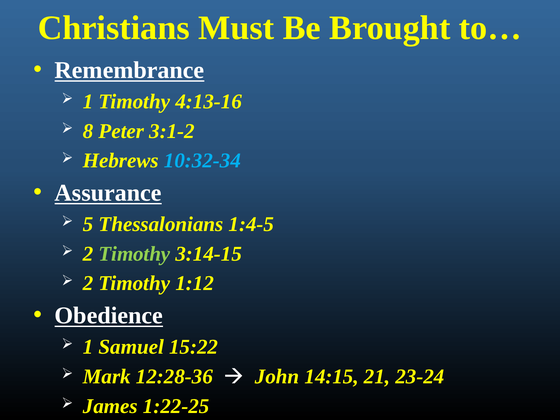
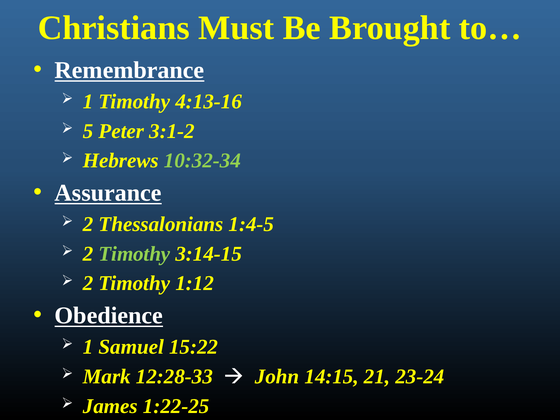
8: 8 -> 5
10:32-34 colour: light blue -> light green
5 at (88, 224): 5 -> 2
12:28-36: 12:28-36 -> 12:28-33
